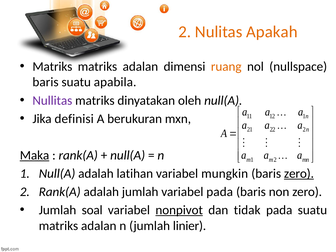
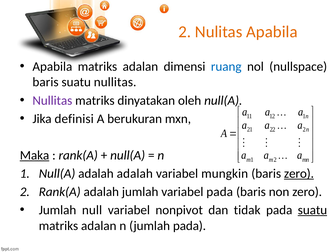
Nulitas Apakah: Apakah -> Apabila
Matriks at (52, 67): Matriks -> Apabila
ruang colour: orange -> blue
suatu apabila: apabila -> nullitas
adalah latihan: latihan -> adalah
soal: soal -> null
nonpivot underline: present -> none
suatu at (312, 210) underline: none -> present
jumlah linier: linier -> pada
